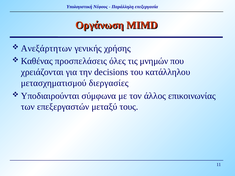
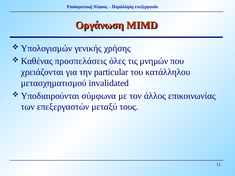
Ανεξάρτητων: Ανεξάρτητων -> Υπολογισμών
decisions: decisions -> particular
διεργασίες: διεργασίες -> invalidated
